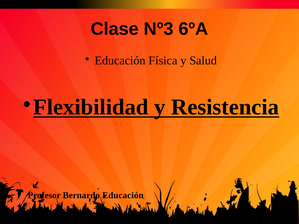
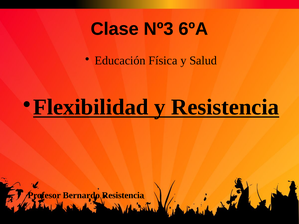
Bernardo Educación: Educación -> Resistencia
